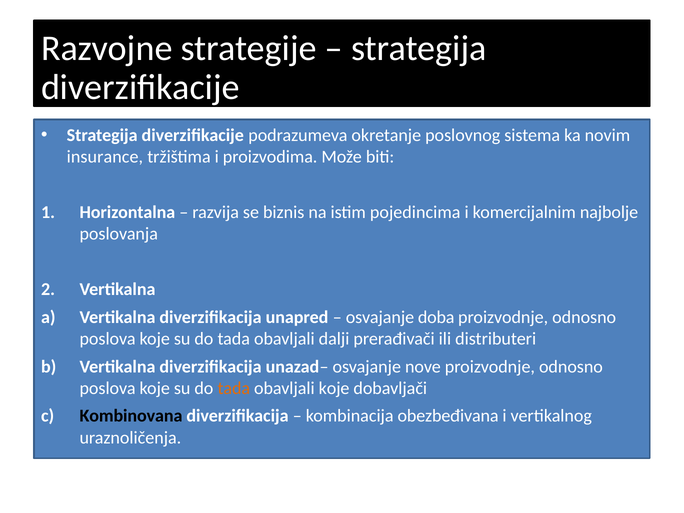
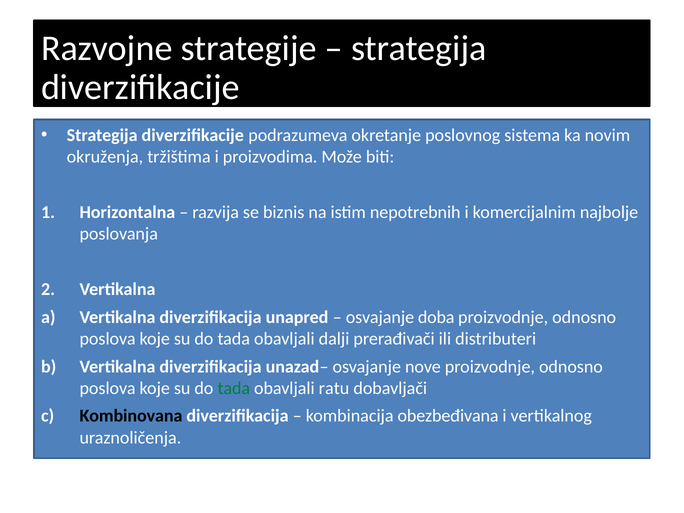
insurance: insurance -> okruženja
pojedincima: pojedincima -> nepotrebnih
tada at (234, 388) colour: orange -> green
obavljali koje: koje -> ratu
